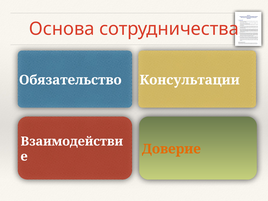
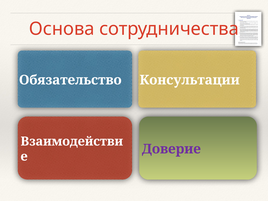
Доверие colour: orange -> purple
